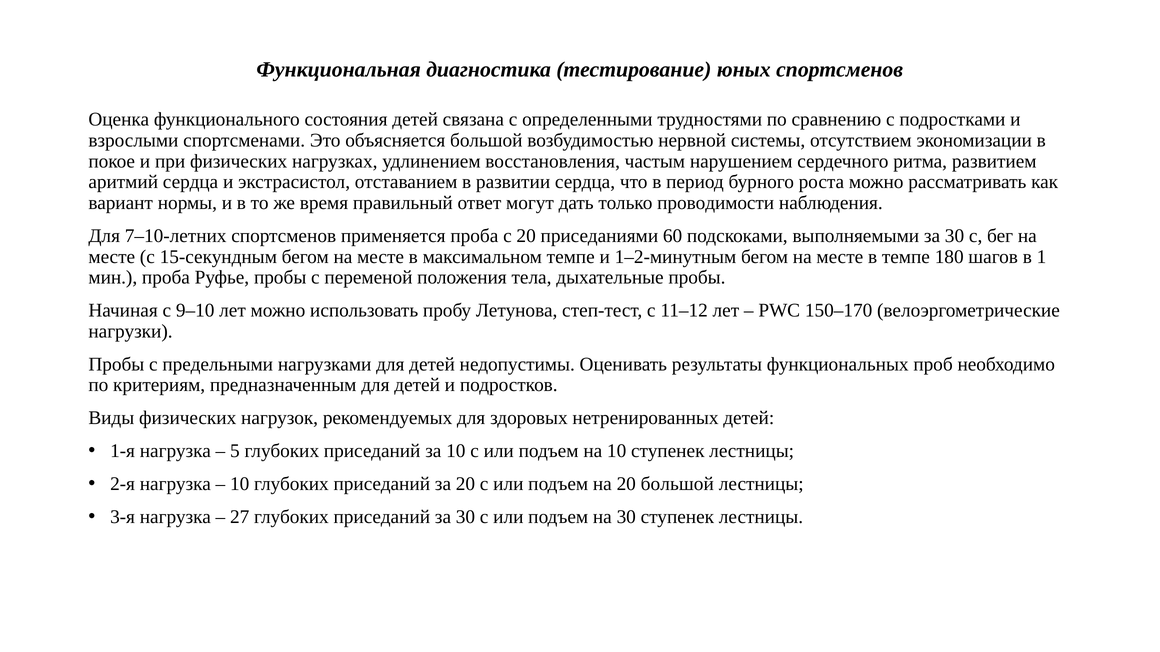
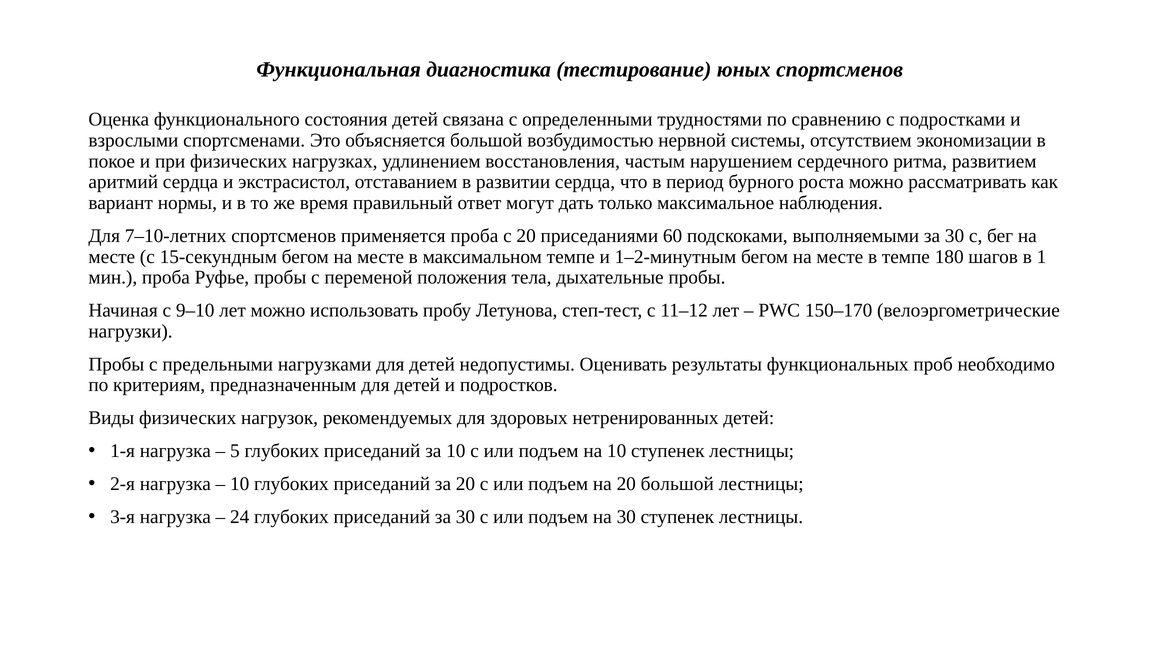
проводимости: проводимости -> максимальное
27: 27 -> 24
